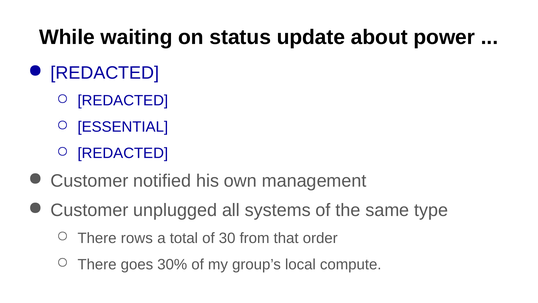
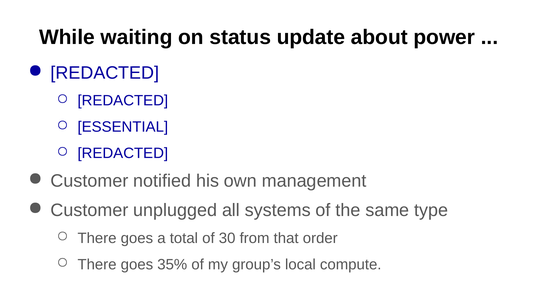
rows at (137, 238): rows -> goes
30%: 30% -> 35%
